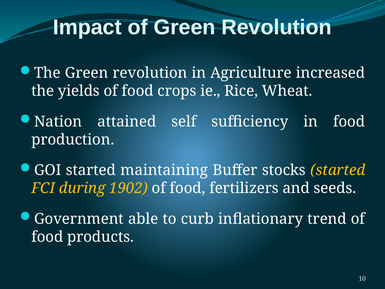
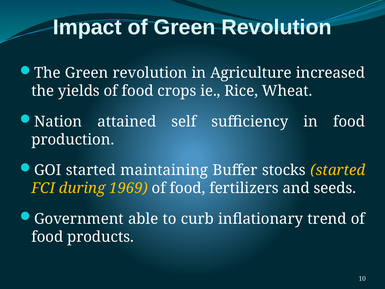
1902: 1902 -> 1969
